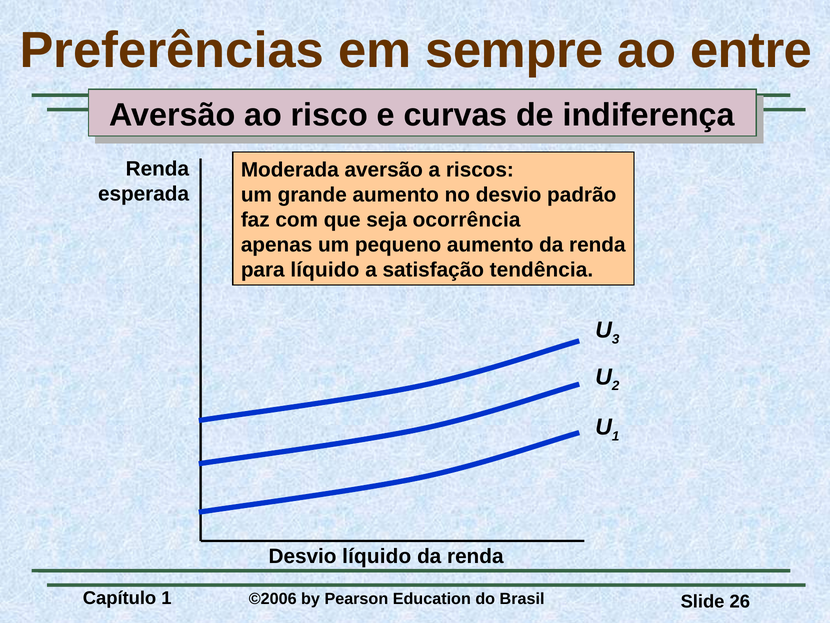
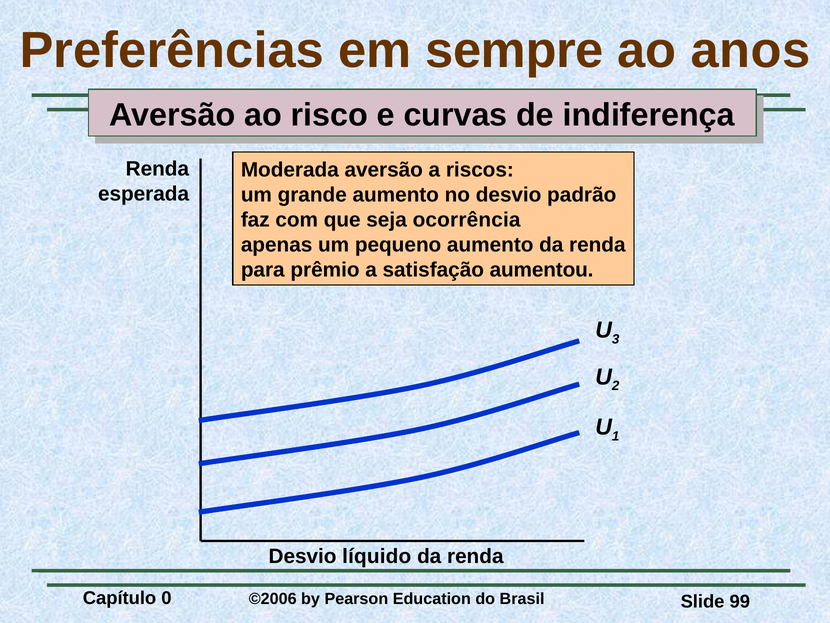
entre: entre -> anos
para líquido: líquido -> prêmio
tendência: tendência -> aumentou
Capítulo 1: 1 -> 0
26: 26 -> 99
